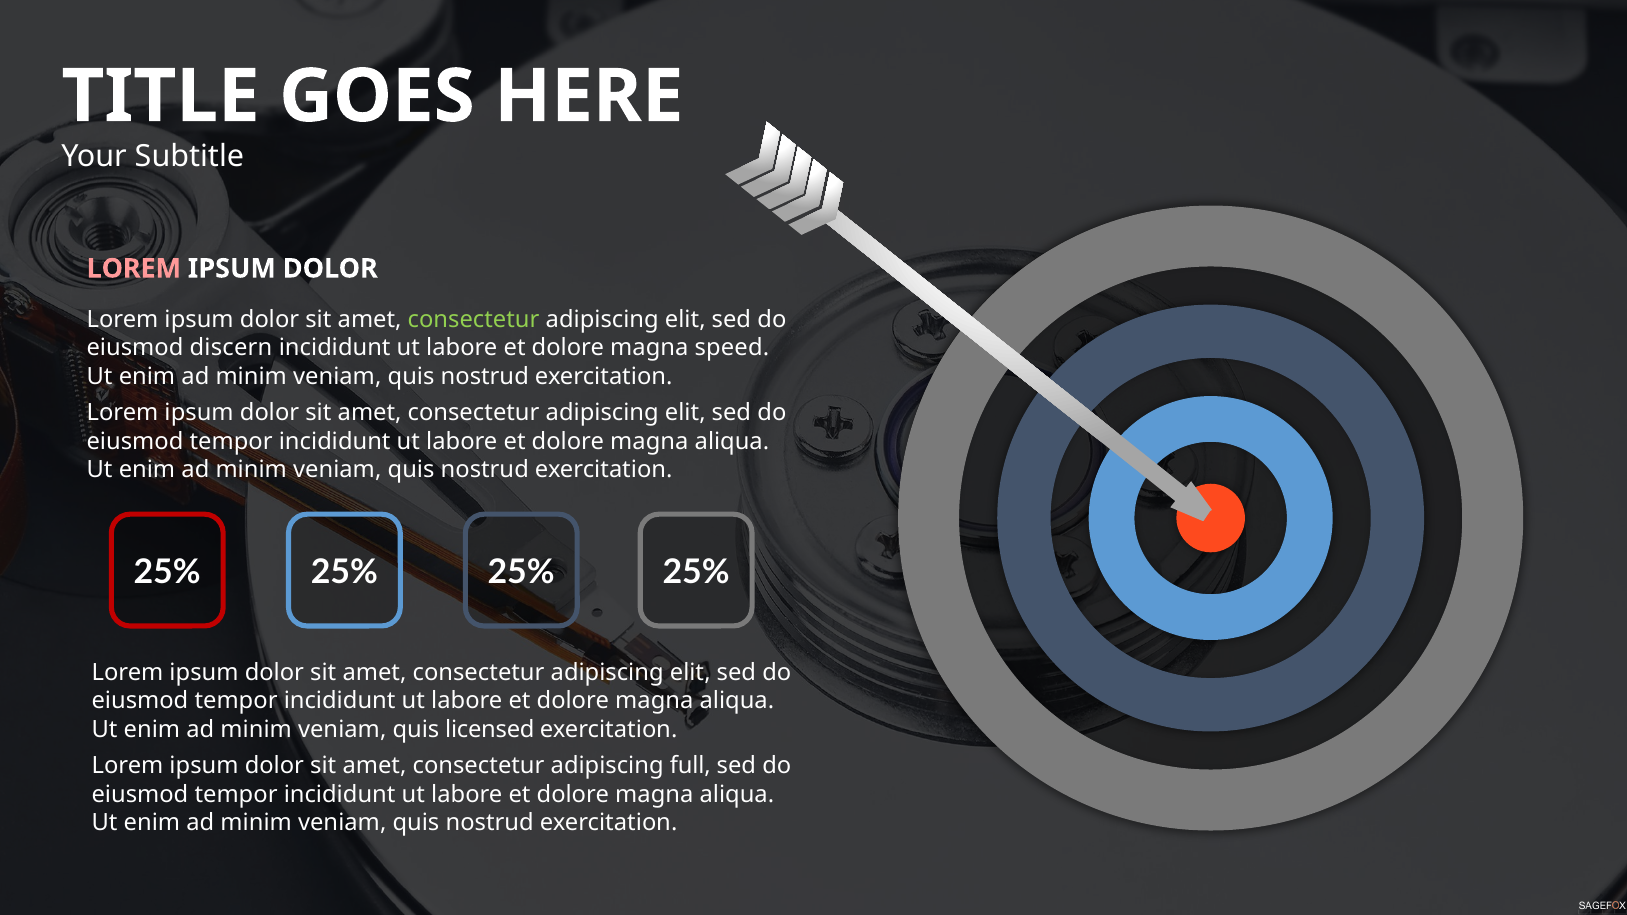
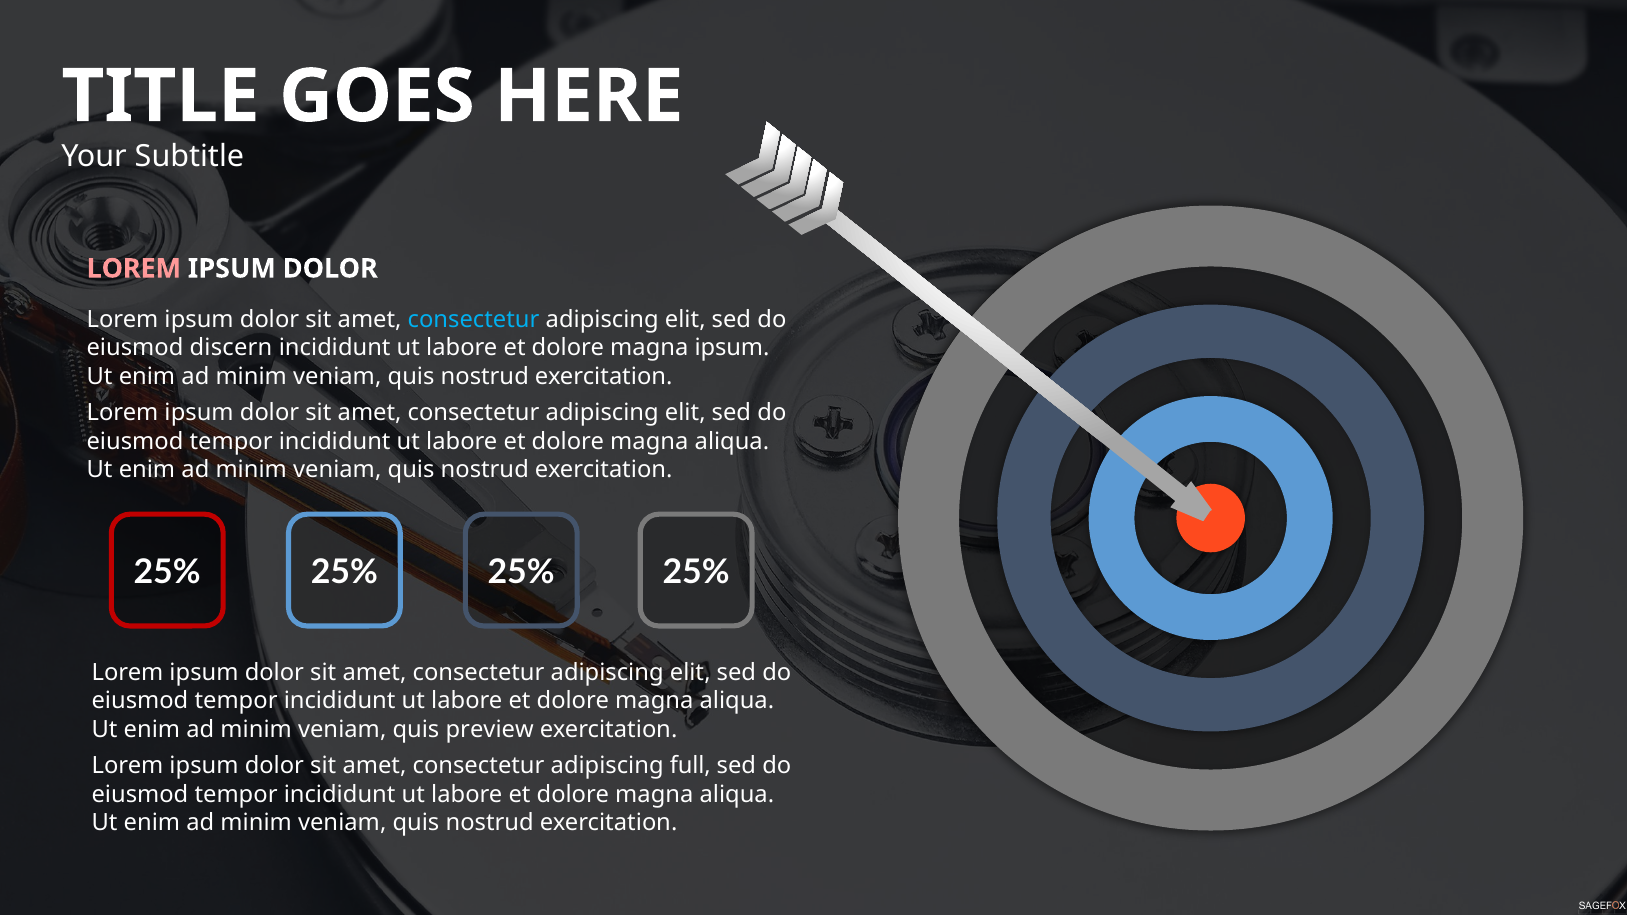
consectetur at (474, 319) colour: light green -> light blue
magna speed: speed -> ipsum
licensed: licensed -> preview
